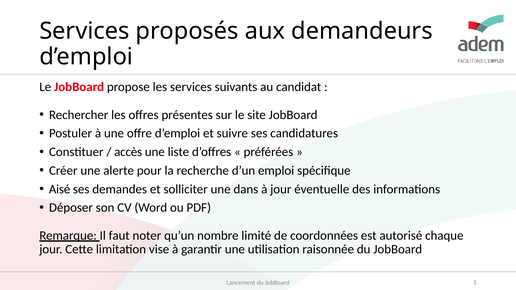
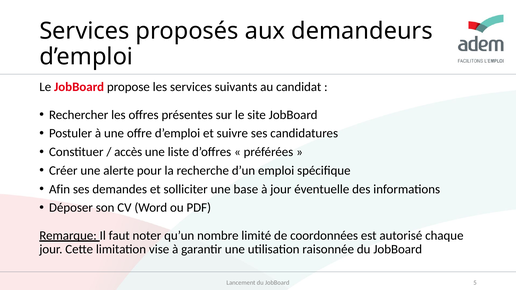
Aisé: Aisé -> Afin
dans: dans -> base
